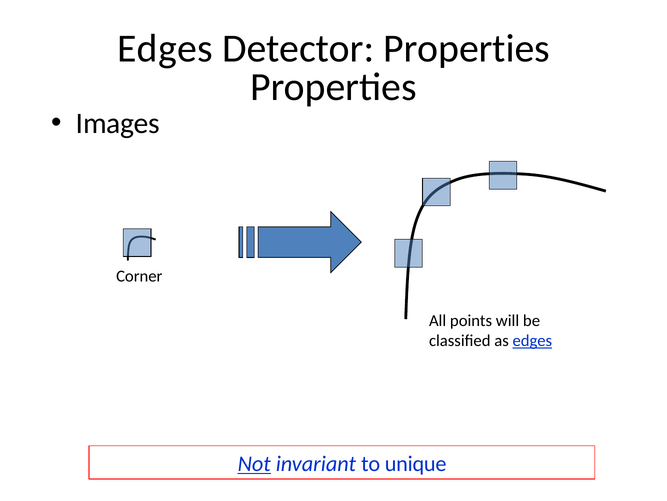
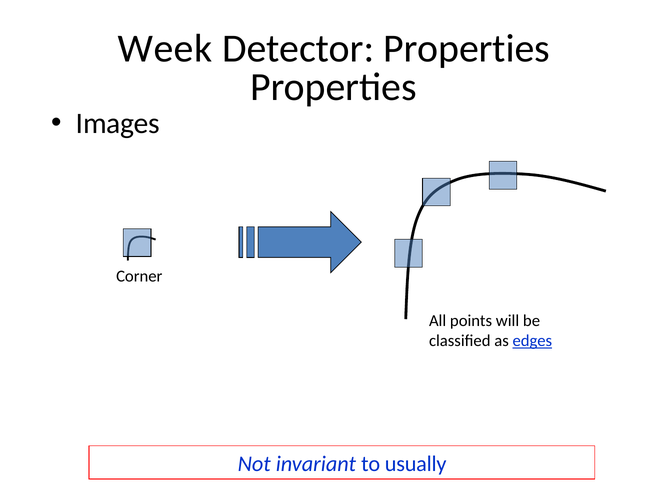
Edges at (165, 49): Edges -> Week
Not underline: present -> none
unique: unique -> usually
